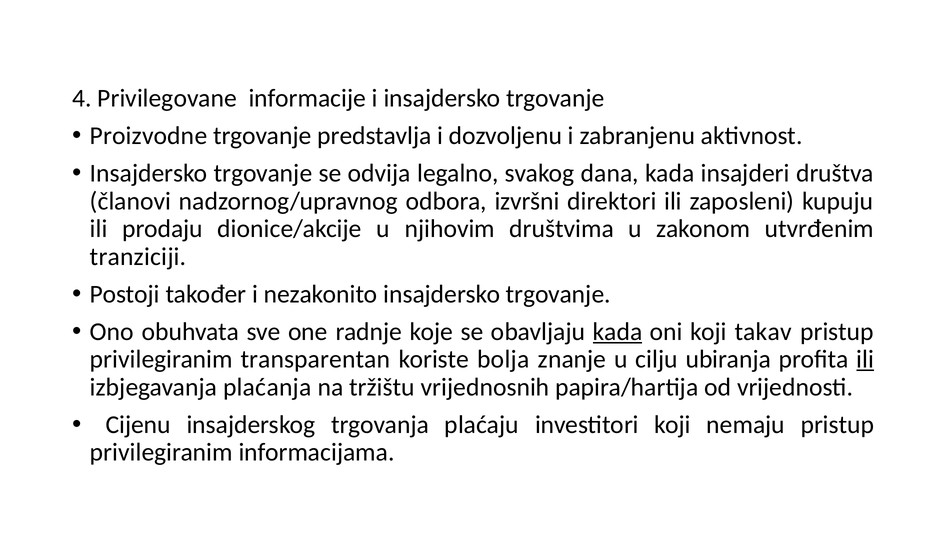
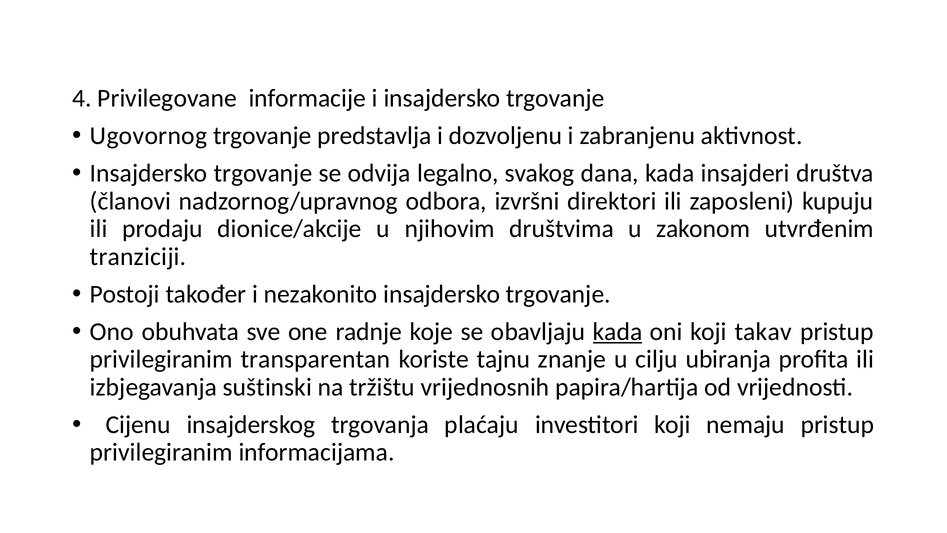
Proizvodne: Proizvodne -> Ugovornog
bolja: bolja -> tajnu
ili at (865, 359) underline: present -> none
plaćanja: plaćanja -> suštinski
